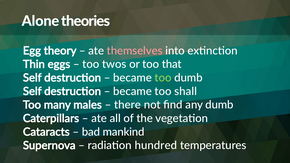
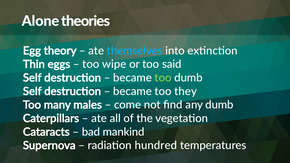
themselves colour: pink -> light blue
twos: twos -> wipe
that: that -> said
shall: shall -> they
there: there -> come
